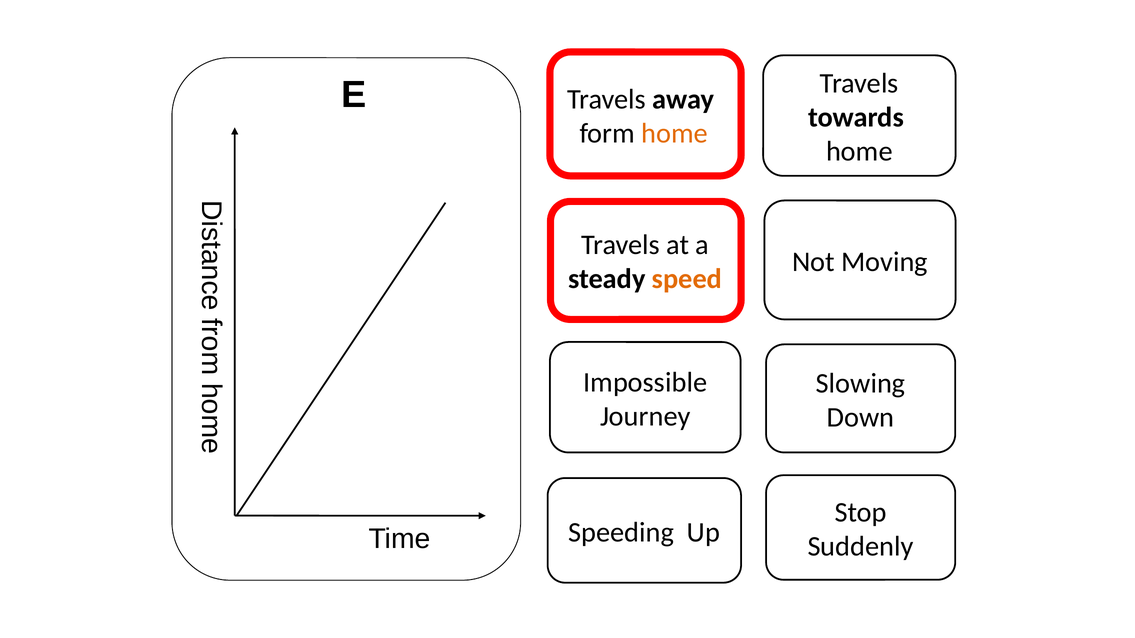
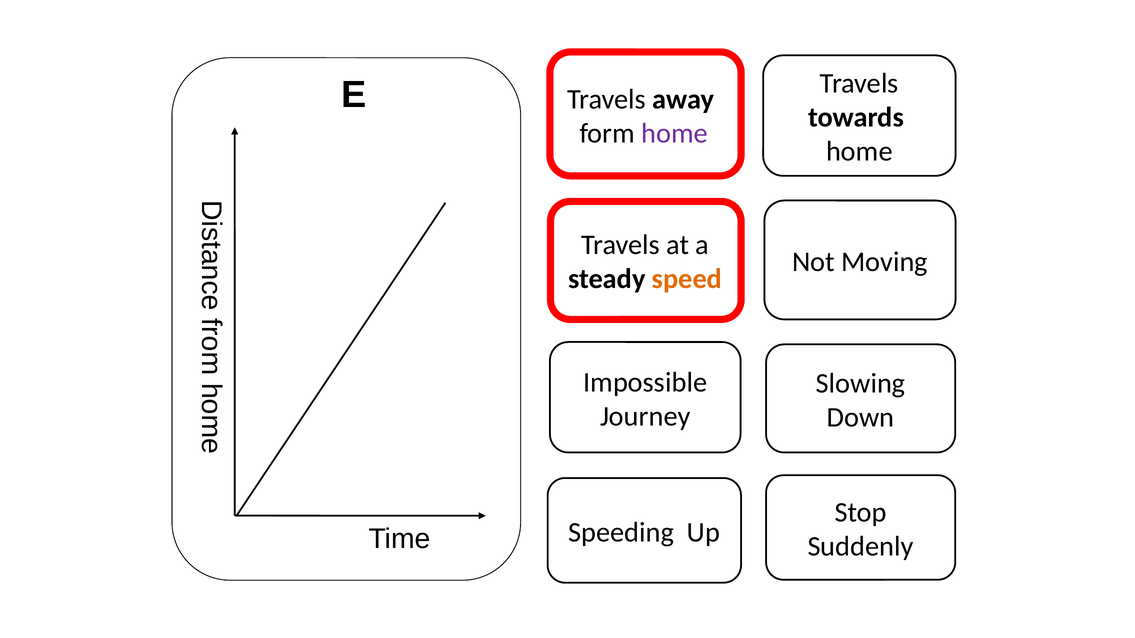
home at (675, 134) colour: orange -> purple
